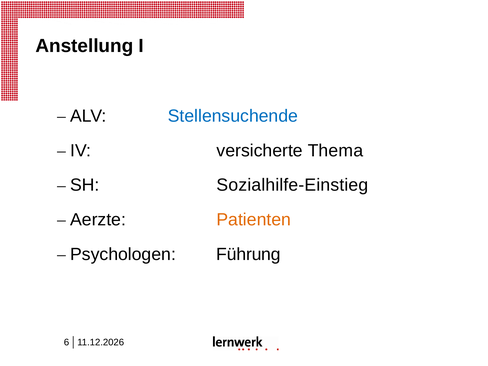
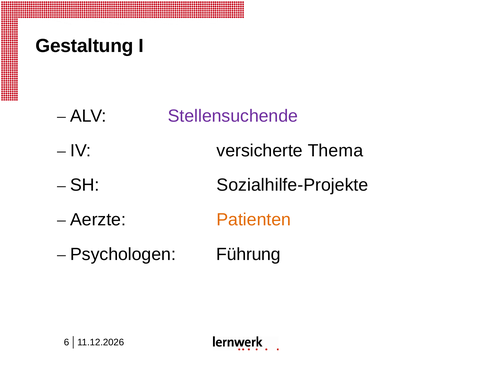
Anstellung: Anstellung -> Gestaltung
Stellensuchende colour: blue -> purple
Sozialhilfe-Einstieg: Sozialhilfe-Einstieg -> Sozialhilfe-Projekte
